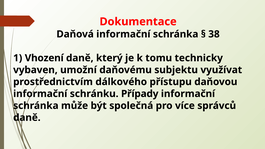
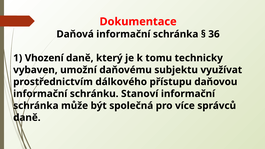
38: 38 -> 36
Případy: Případy -> Stanoví
